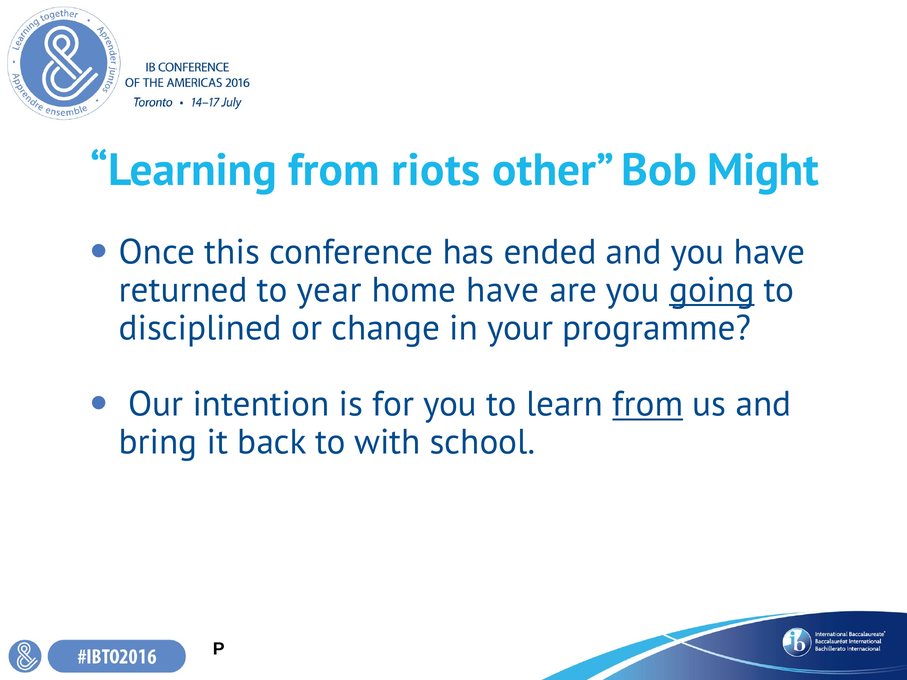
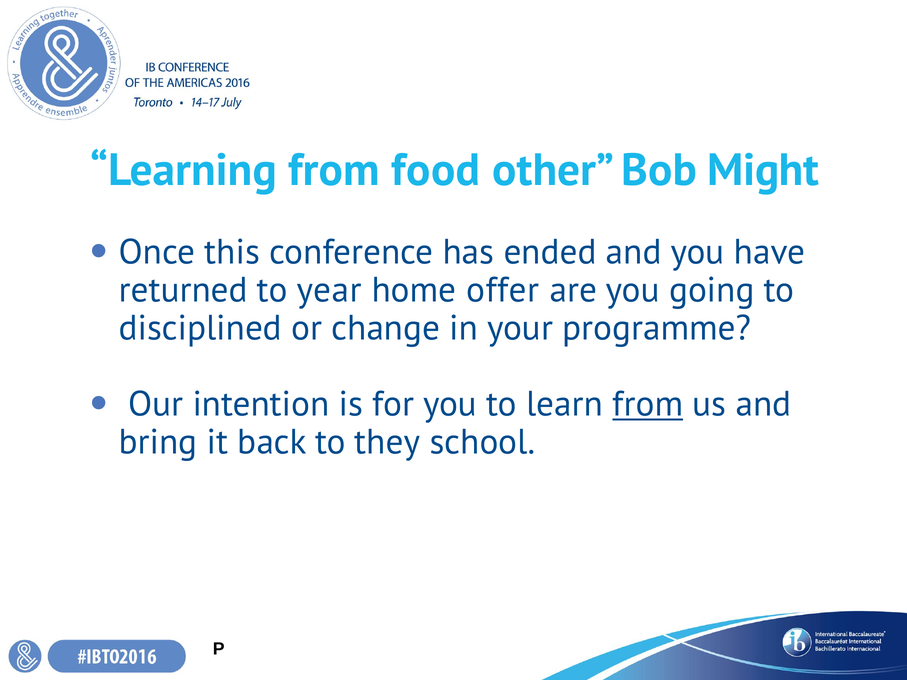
riots: riots -> food
home have: have -> offer
going underline: present -> none
with: with -> they
